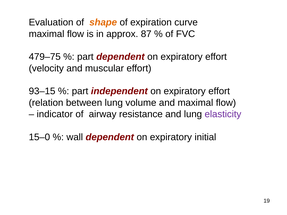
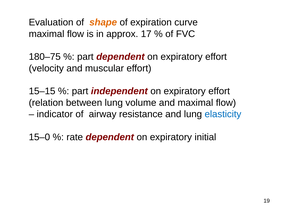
87: 87 -> 17
479–75: 479–75 -> 180–75
93–15: 93–15 -> 15–15
elasticity colour: purple -> blue
wall: wall -> rate
